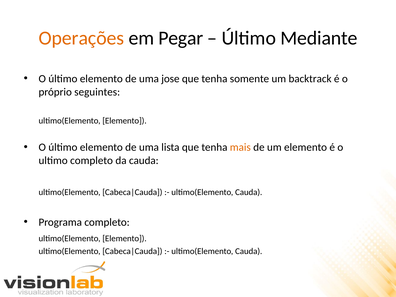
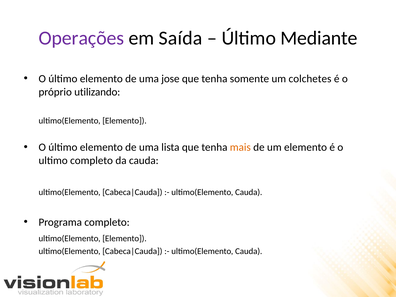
Operações colour: orange -> purple
Pegar: Pegar -> Saída
backtrack: backtrack -> colchetes
seguintes: seguintes -> utilizando
